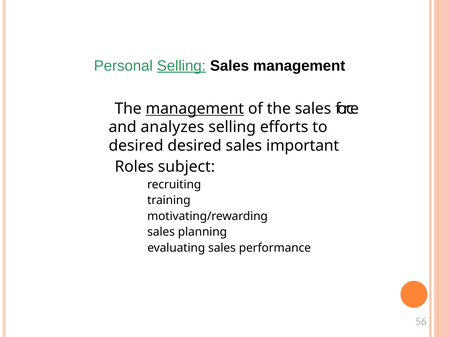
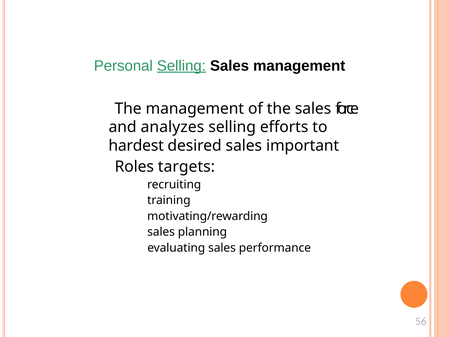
management at (195, 109) underline: present -> none
desired at (136, 146): desired -> hardest
subject: subject -> targets
